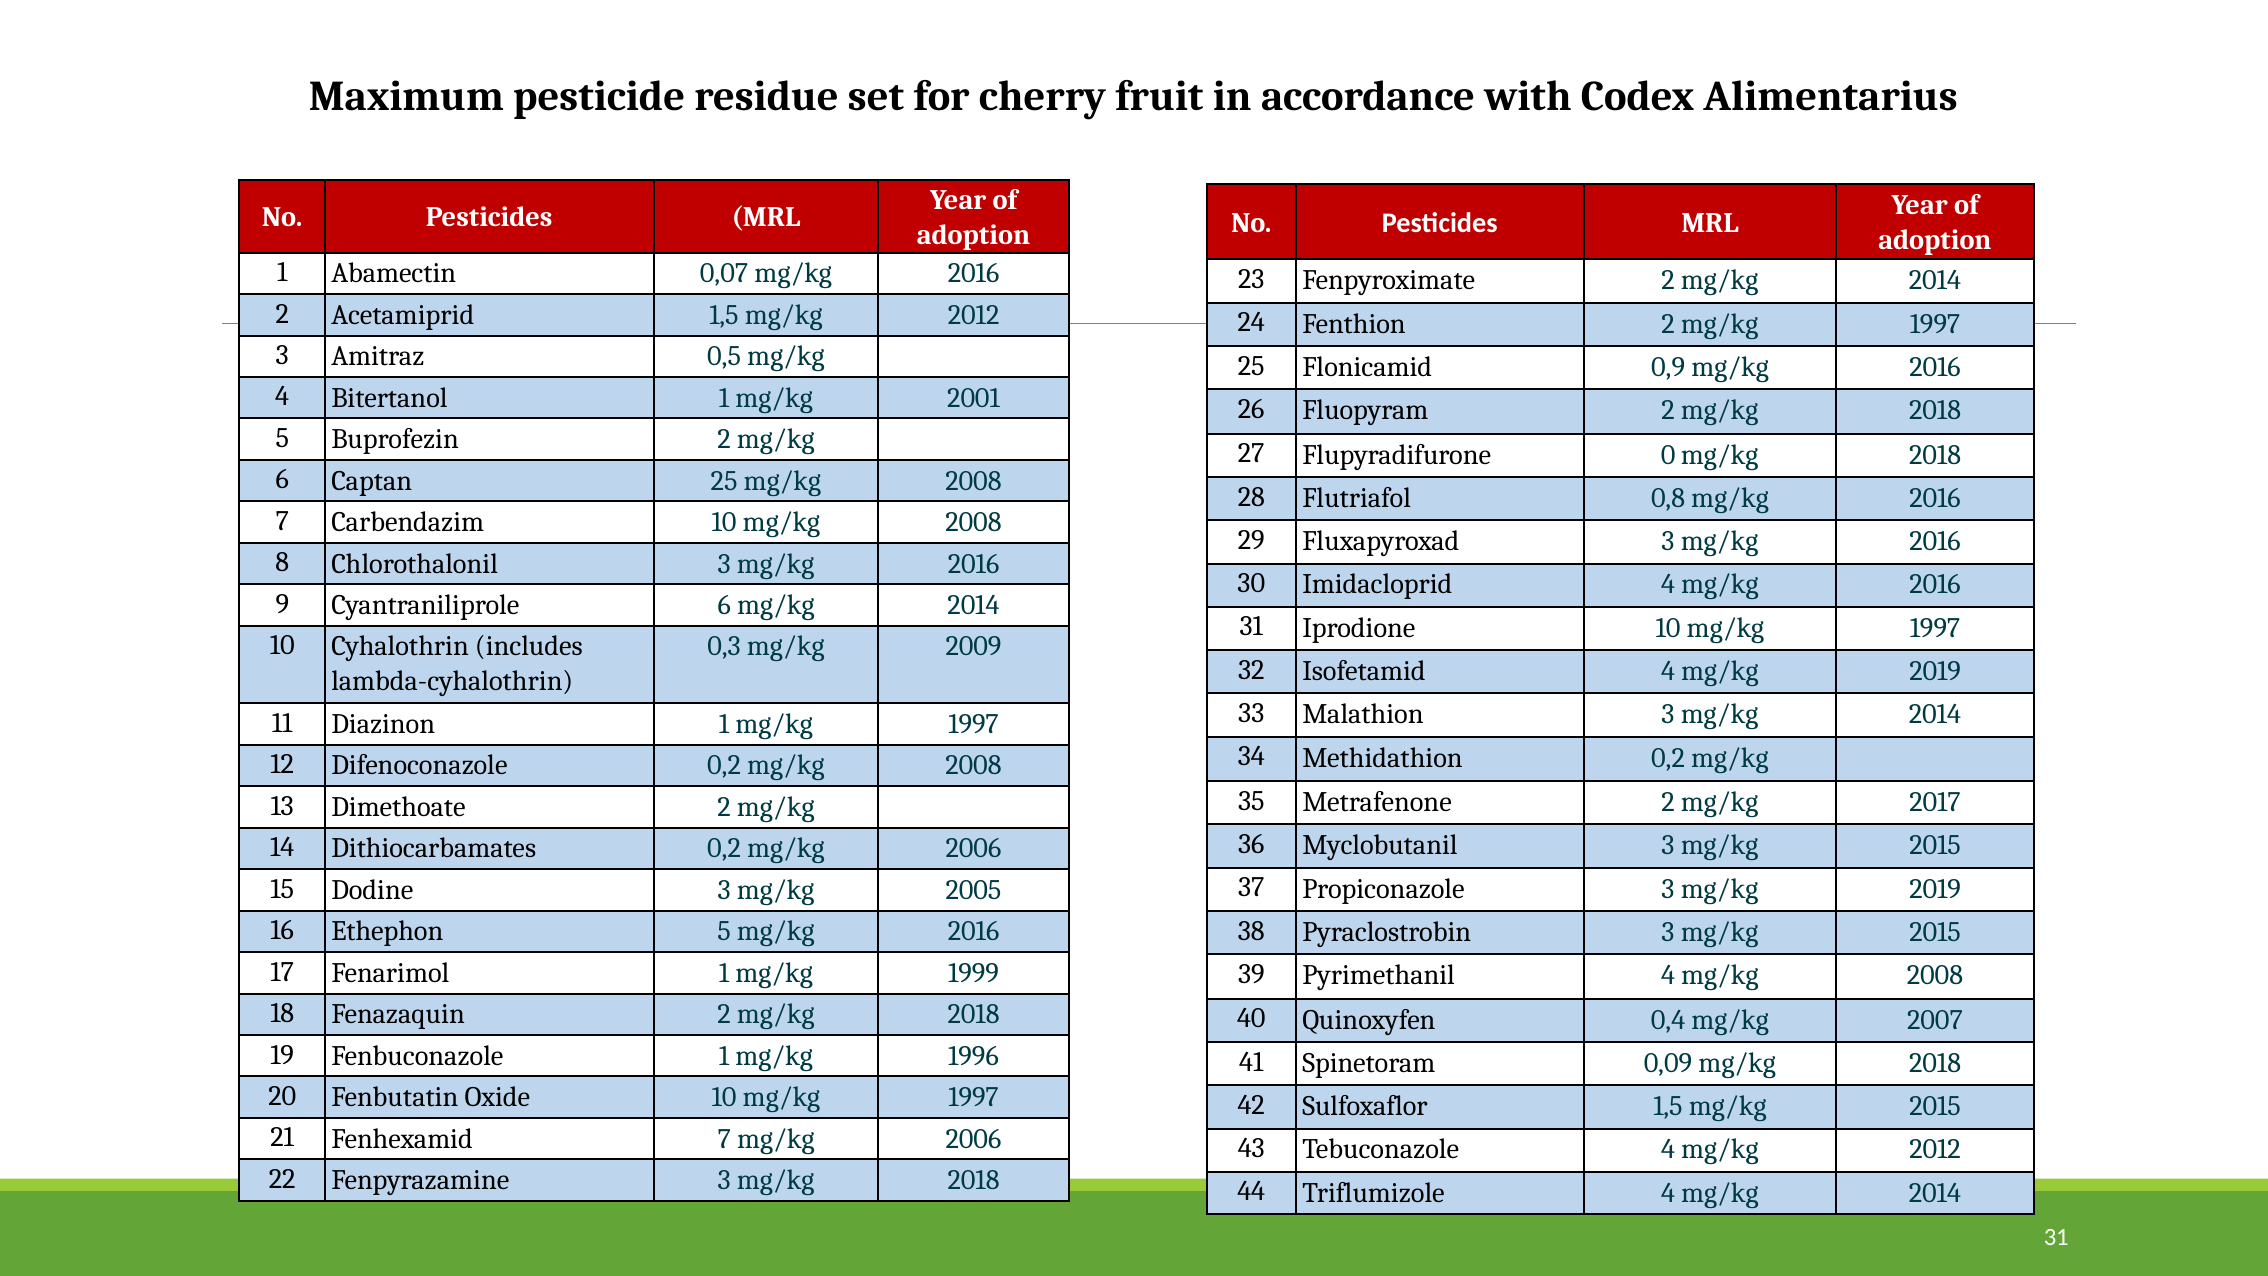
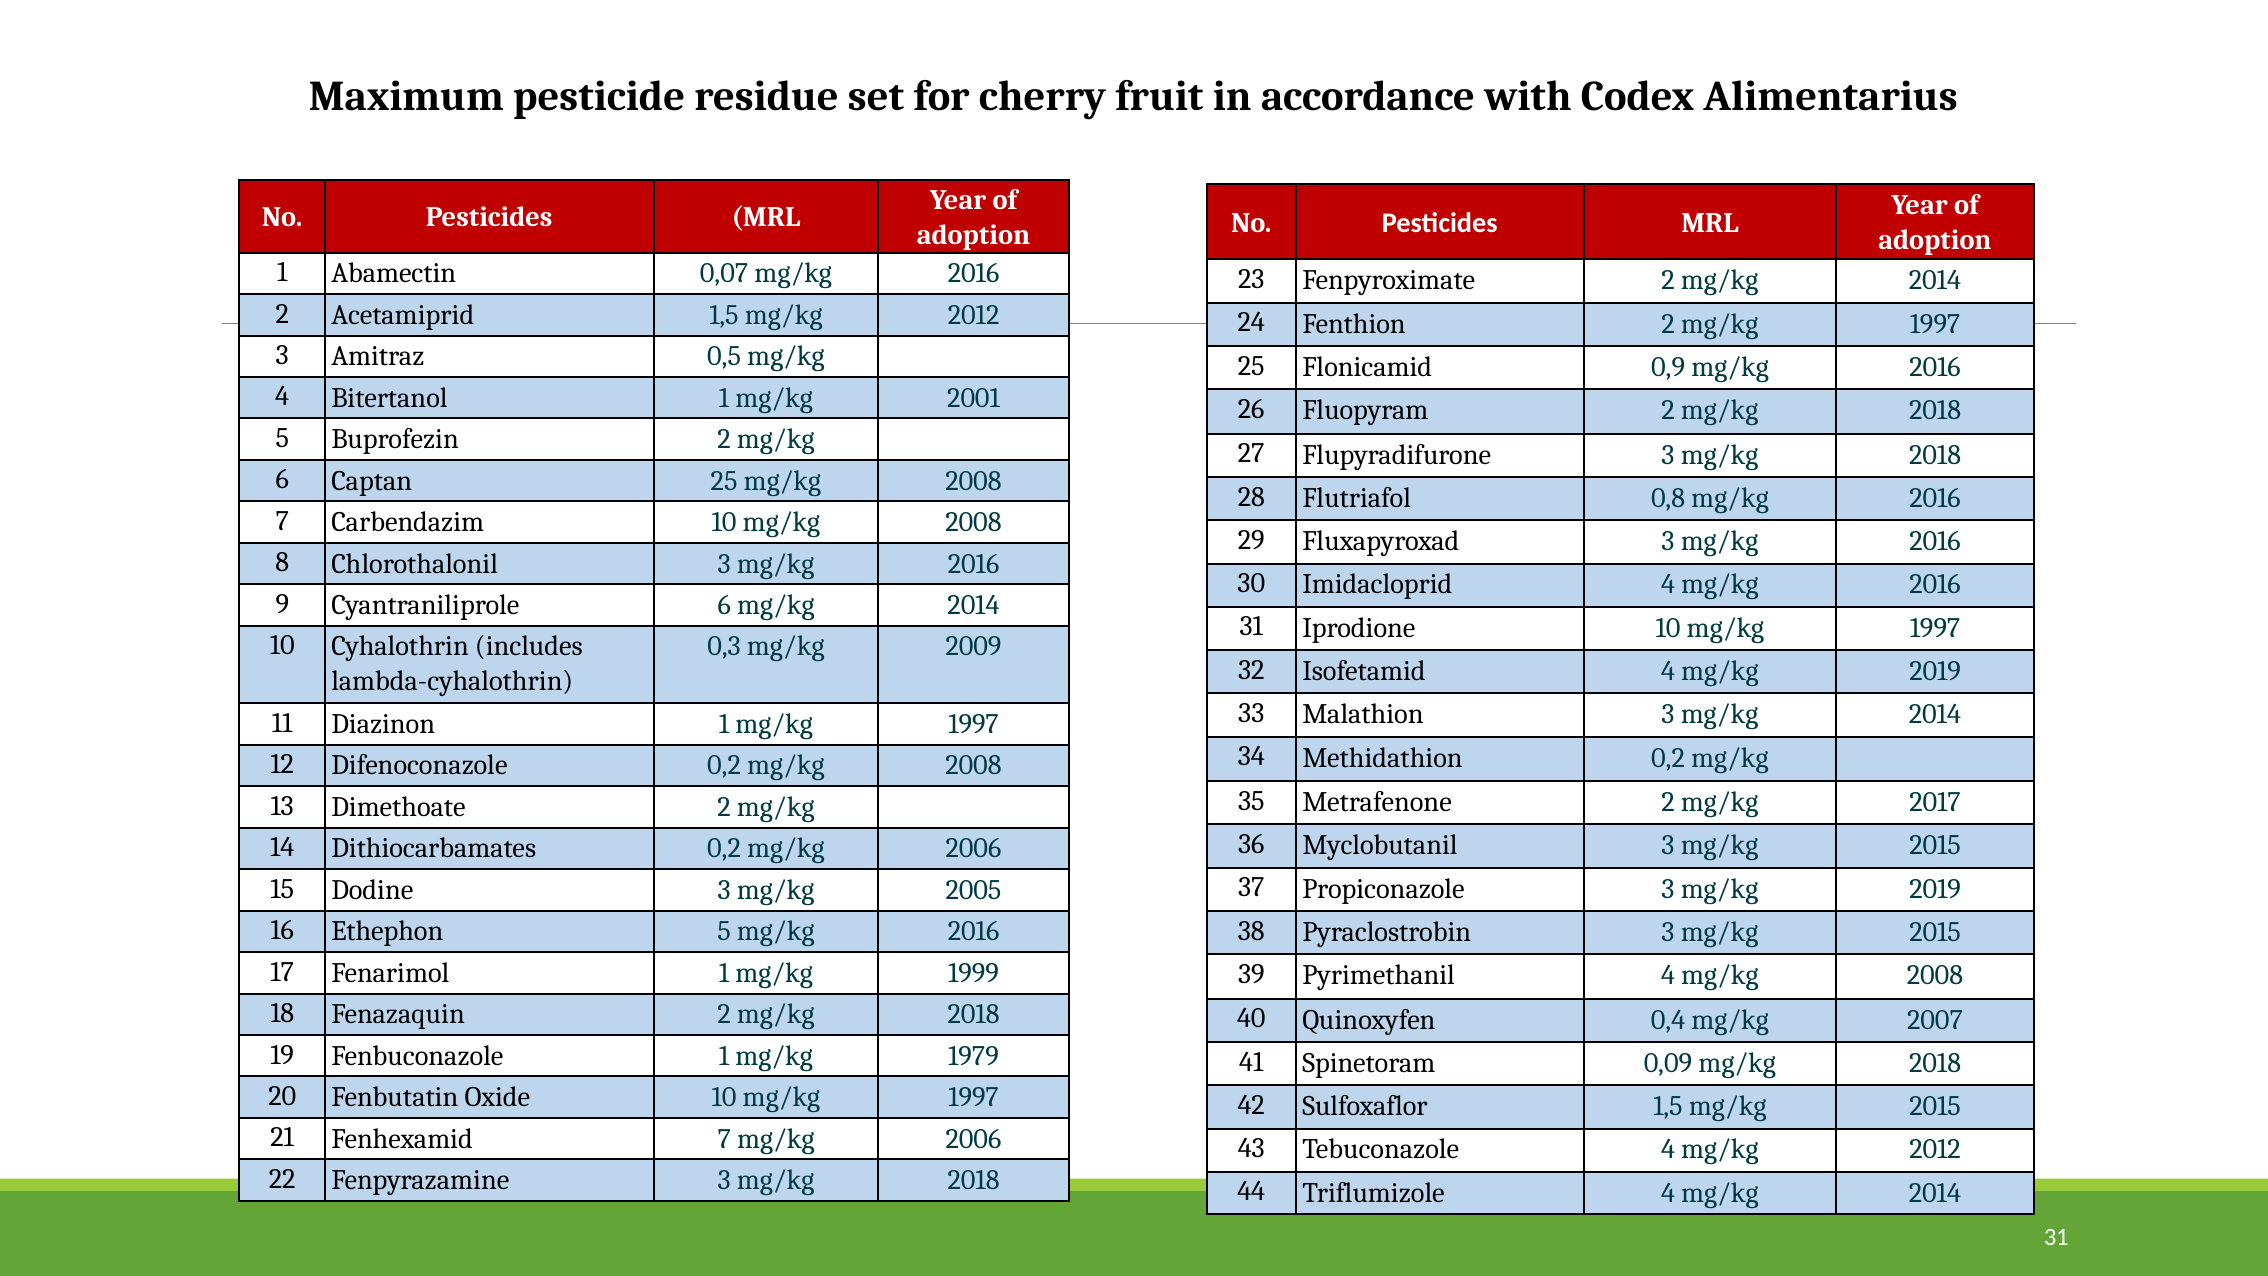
Flupyradifurone 0: 0 -> 3
1996: 1996 -> 1979
